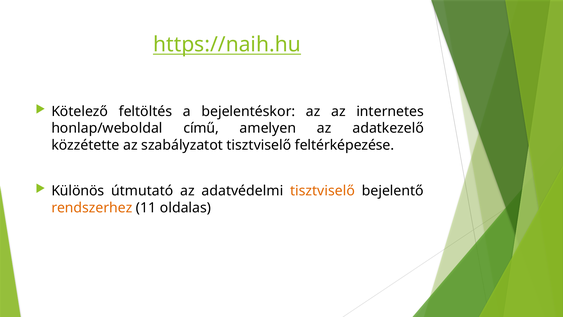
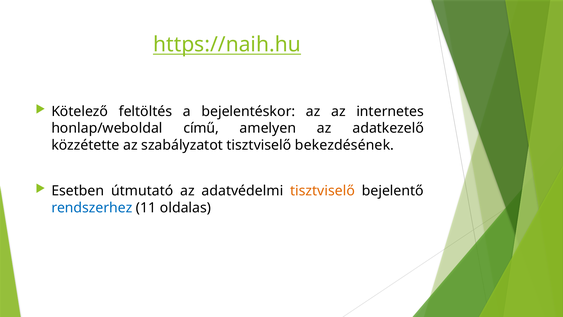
feltérképezése: feltérképezése -> bekezdésének
Különös: Különös -> Esetben
rendszerhez colour: orange -> blue
